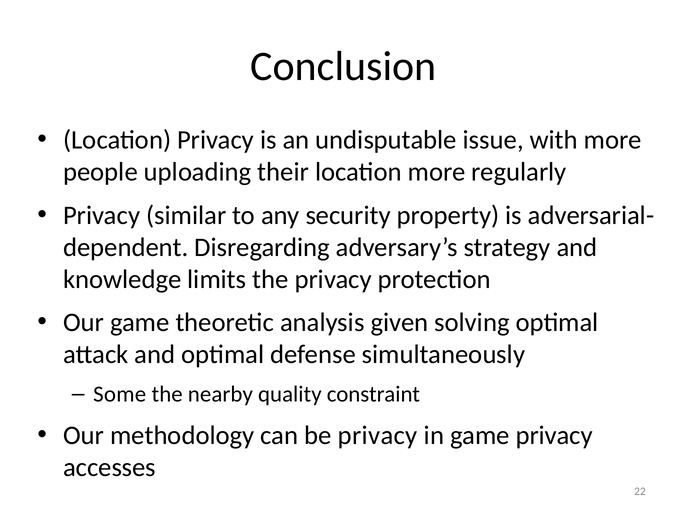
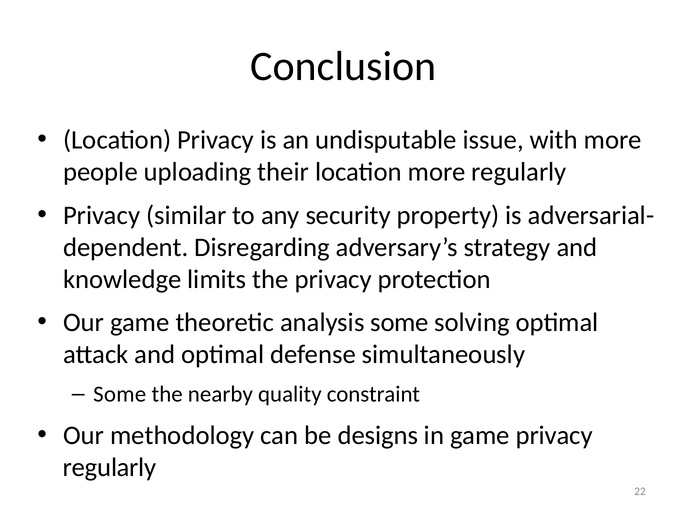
analysis given: given -> some
be privacy: privacy -> designs
accesses at (110, 468): accesses -> regularly
